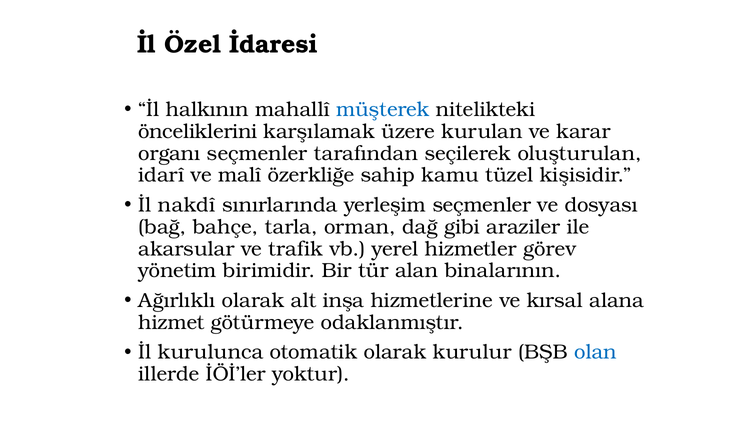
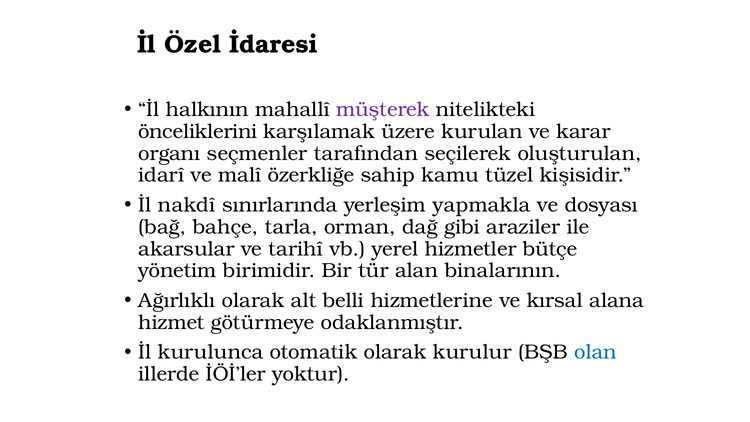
müşterek colour: blue -> purple
yerleşim seçmenler: seçmenler -> yapmakla
trafik: trafik -> tarihî
görev: görev -> bütçe
inşa: inşa -> belli
